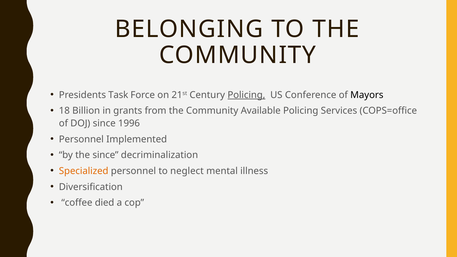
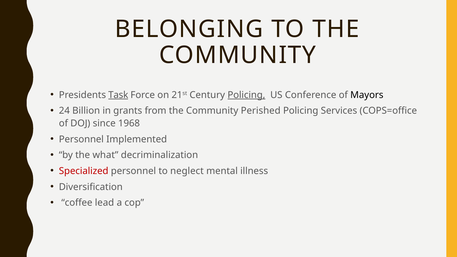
Task underline: none -> present
18: 18 -> 24
Available: Available -> Perished
1996: 1996 -> 1968
the since: since -> what
Specialized colour: orange -> red
died: died -> lead
